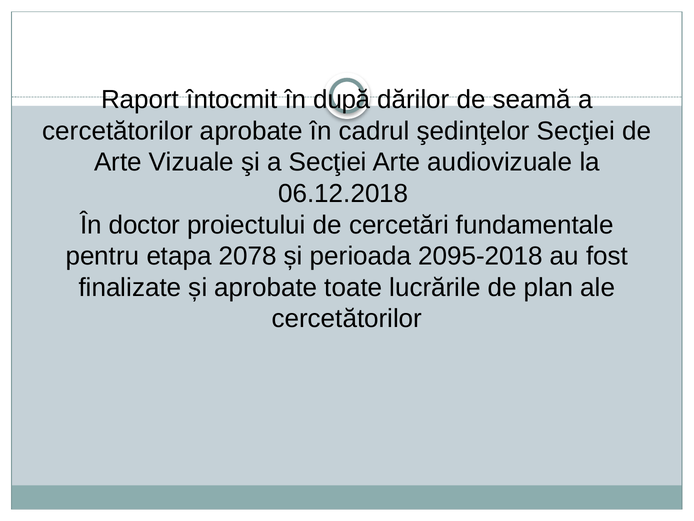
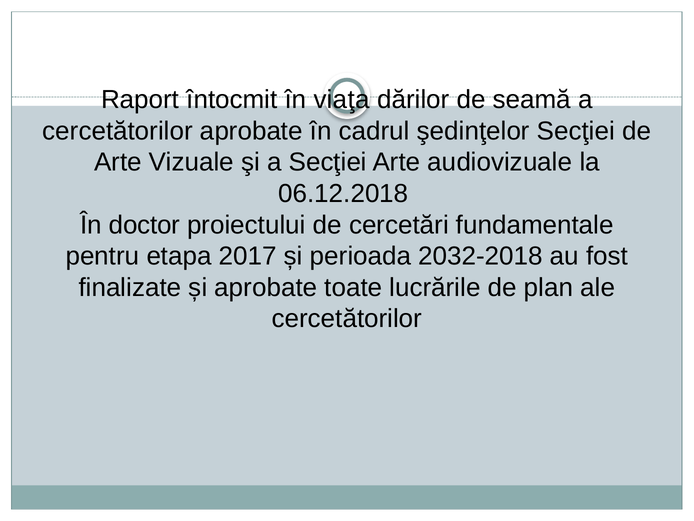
după: după -> viaţa
2078: 2078 -> 2017
2095-2018: 2095-2018 -> 2032-2018
